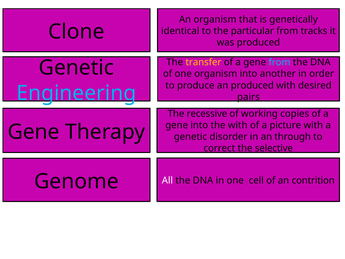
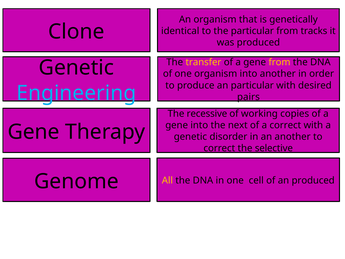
from at (279, 62) colour: light blue -> yellow
an produced: produced -> particular
the with: with -> next
a picture: picture -> correct
an through: through -> another
All colour: white -> yellow
an contrition: contrition -> produced
